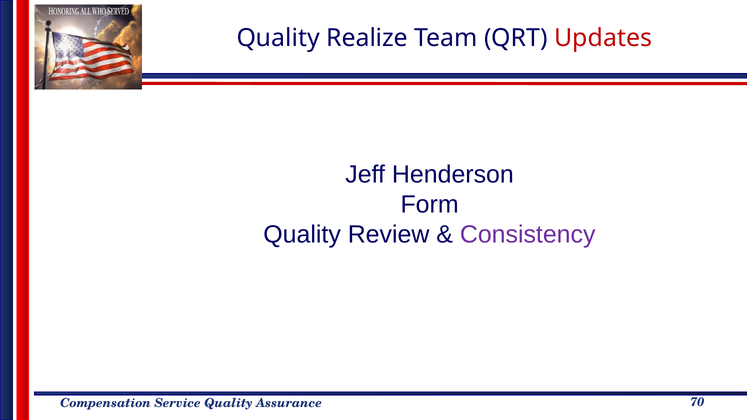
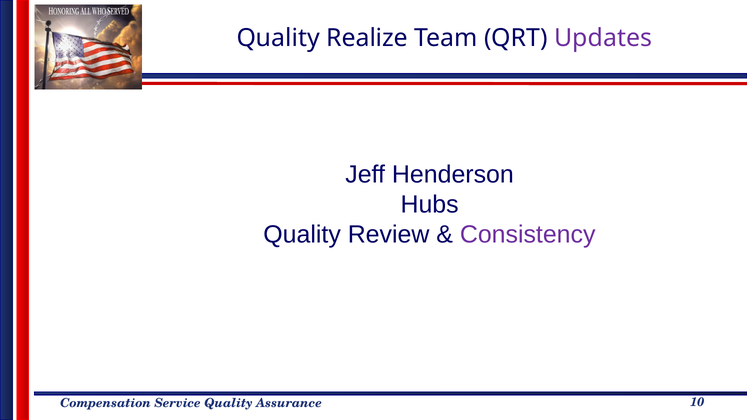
Updates colour: red -> purple
Form: Form -> Hubs
70: 70 -> 10
